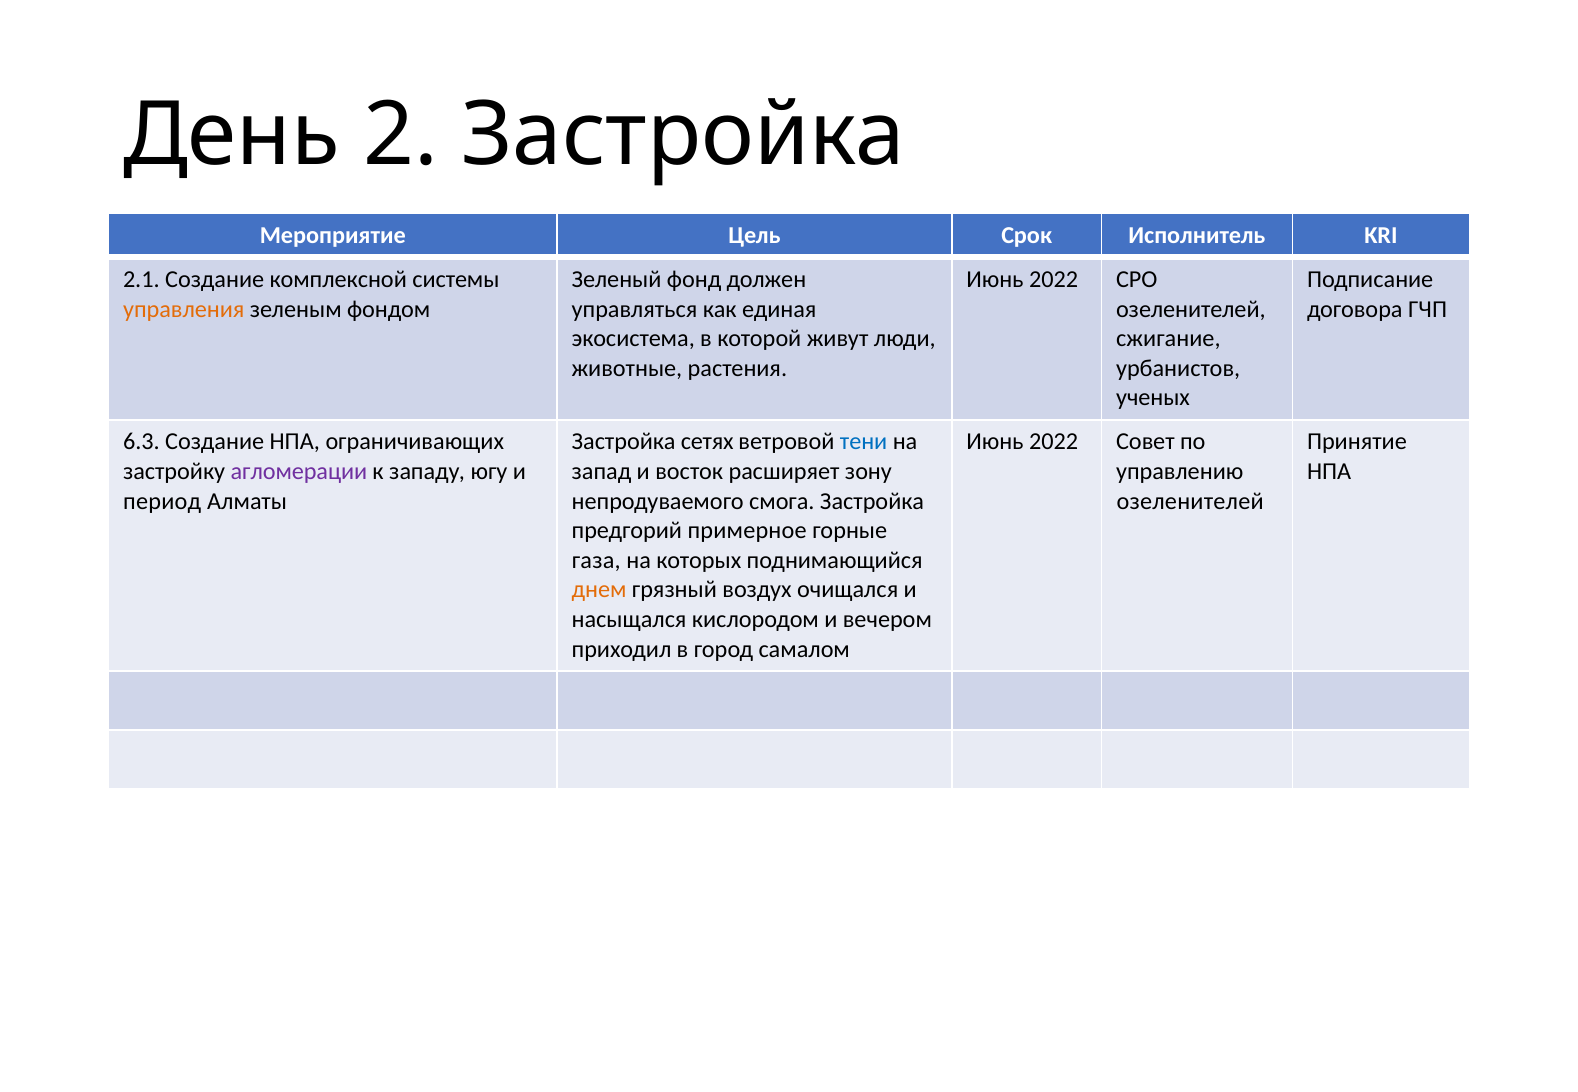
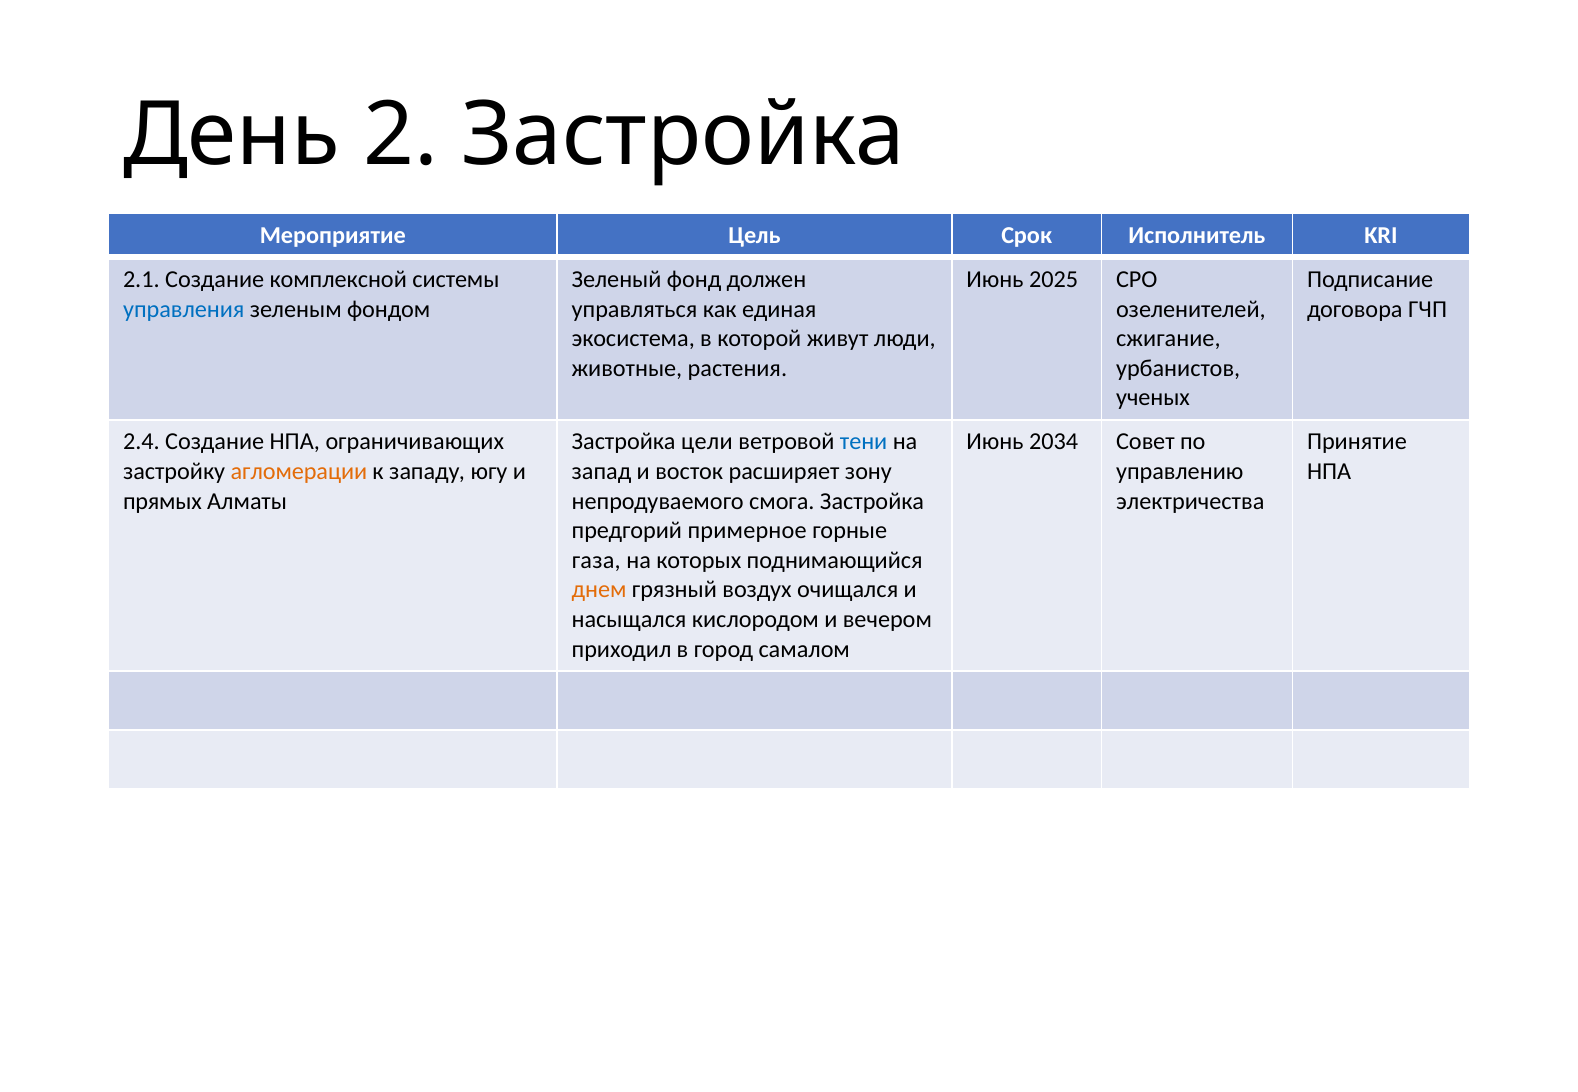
2022 at (1054, 280): 2022 -> 2025
управления colour: orange -> blue
6.3: 6.3 -> 2.4
сетях: сетях -> цели
2022 at (1054, 442): 2022 -> 2034
агломерации colour: purple -> orange
период: период -> прямых
озеленителей at (1190, 501): озеленителей -> электричества
